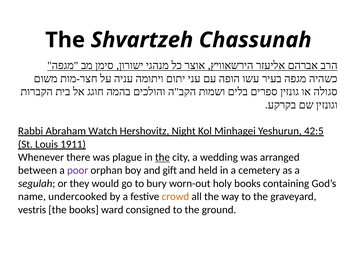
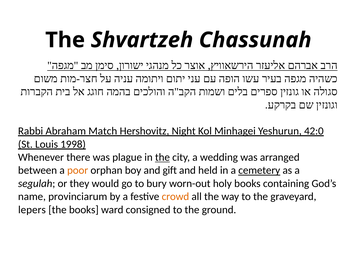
Watch: Watch -> Match
42:5: 42:5 -> 42:0
1911: 1911 -> 1998
poor colour: purple -> orange
cemetery underline: none -> present
undercooked: undercooked -> provinciarum
vestris: vestris -> lepers
